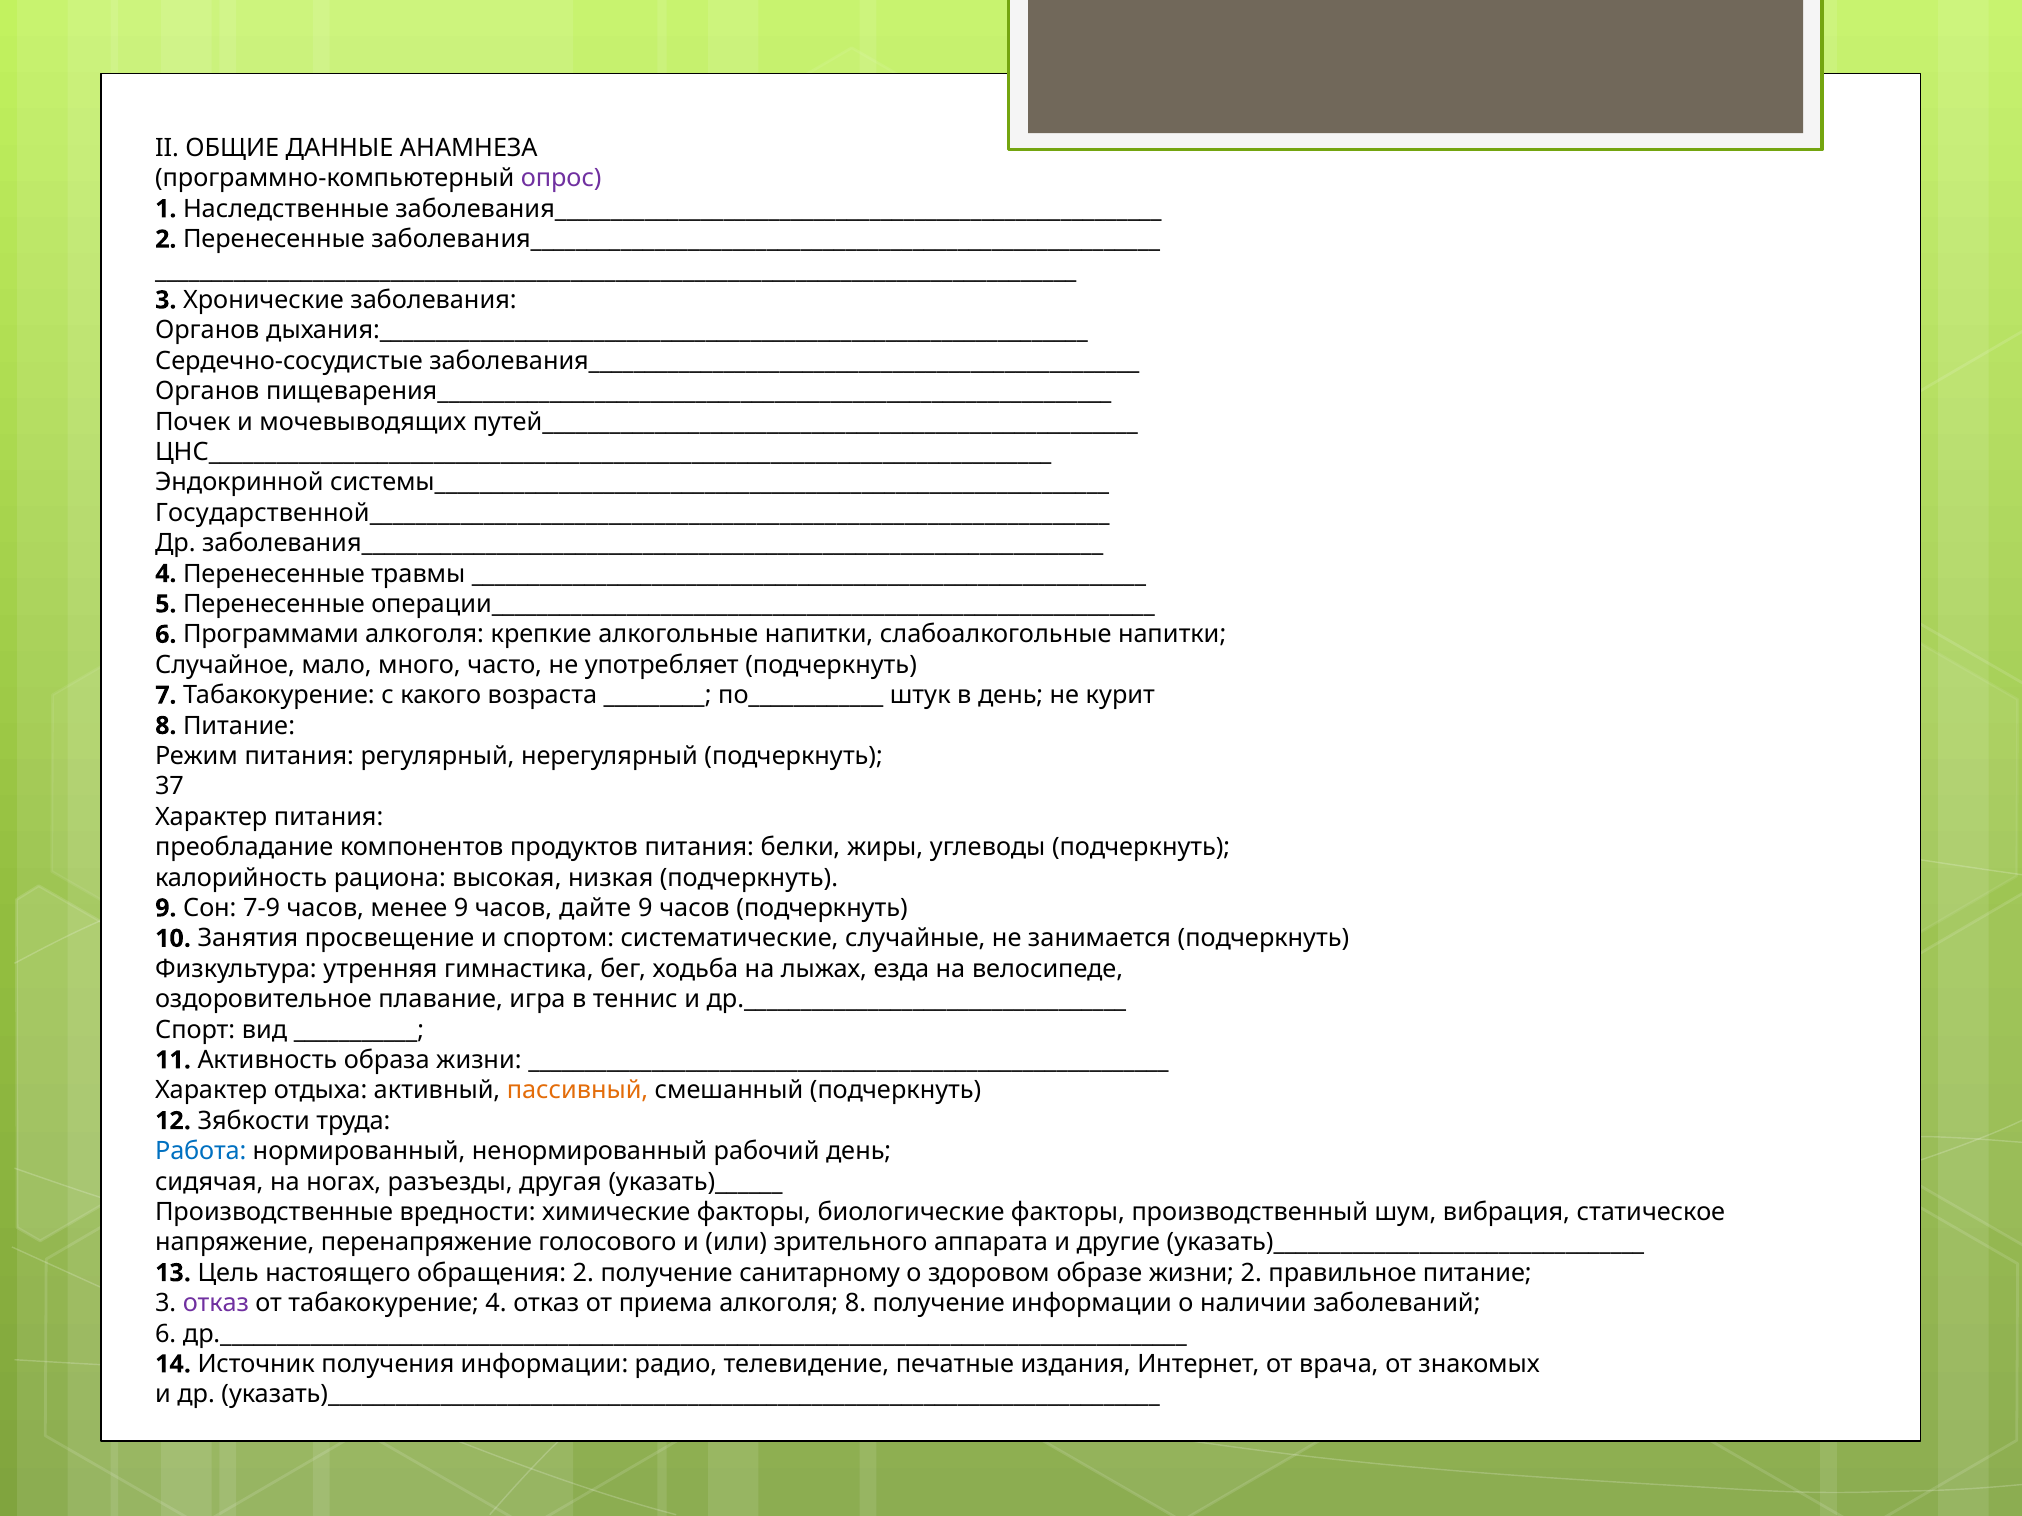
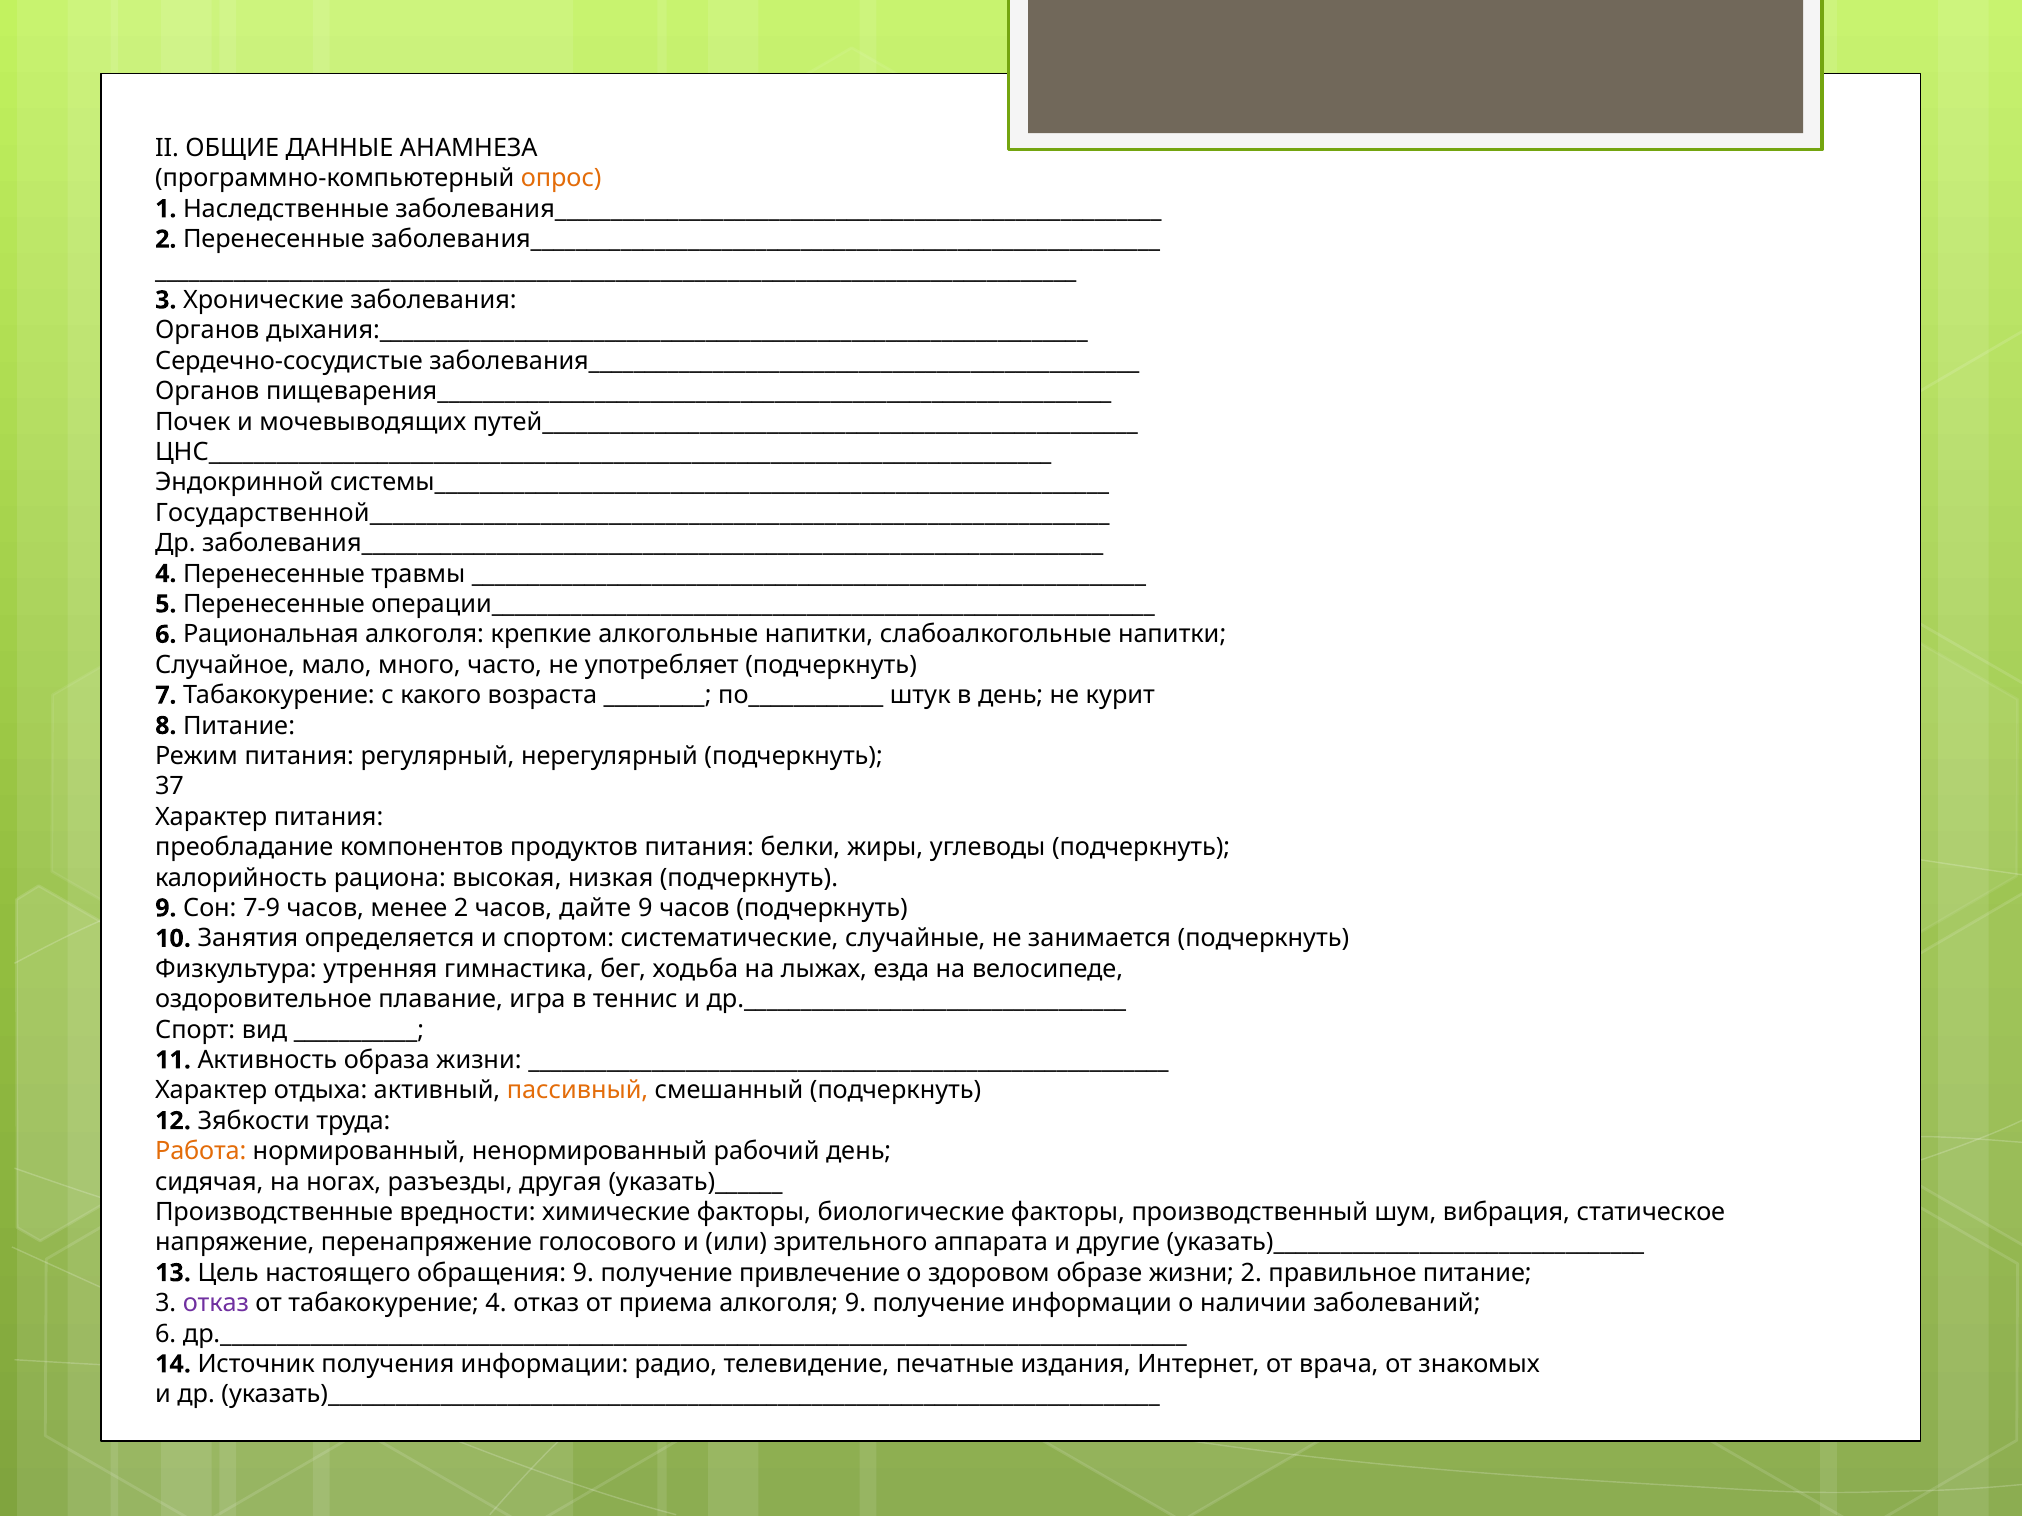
опрос colour: purple -> orange
Программами: Программами -> Рациональная
менее 9: 9 -> 2
просвещение: просвещение -> определяется
Работа colour: blue -> orange
обращения 2: 2 -> 9
санитарному: санитарному -> привлечение
алкоголя 8: 8 -> 9
